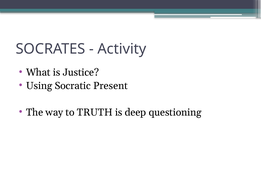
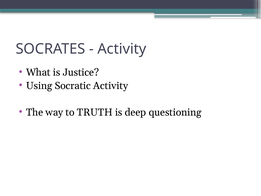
Socratic Present: Present -> Activity
